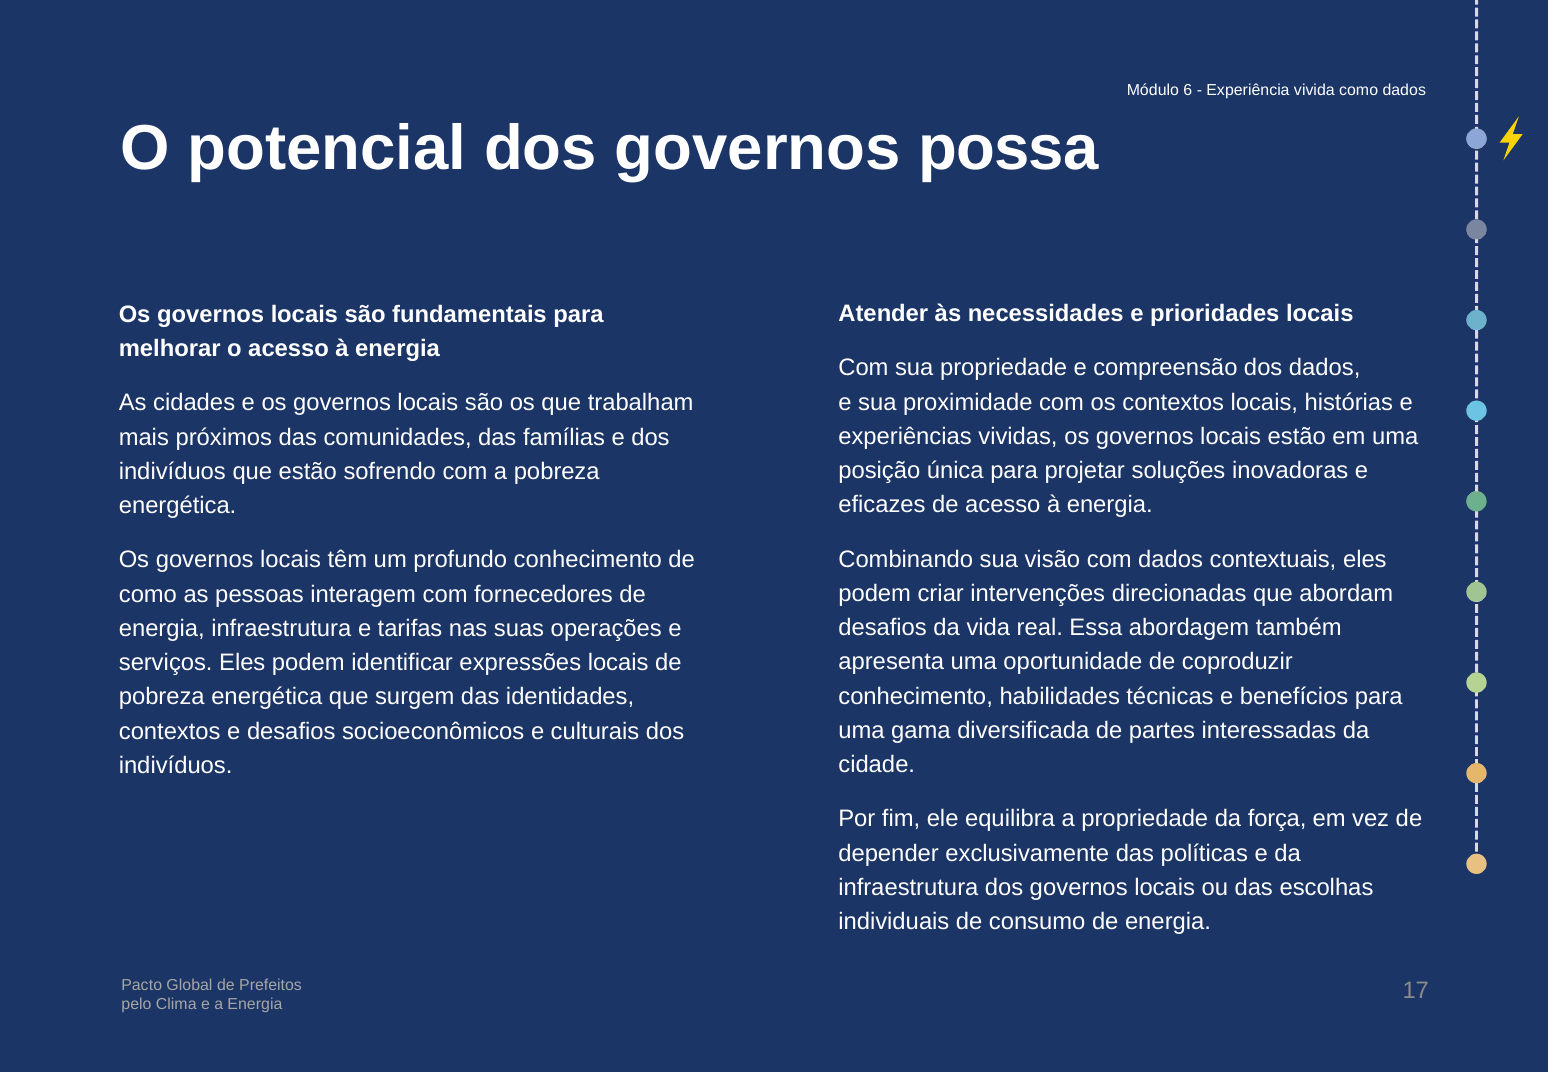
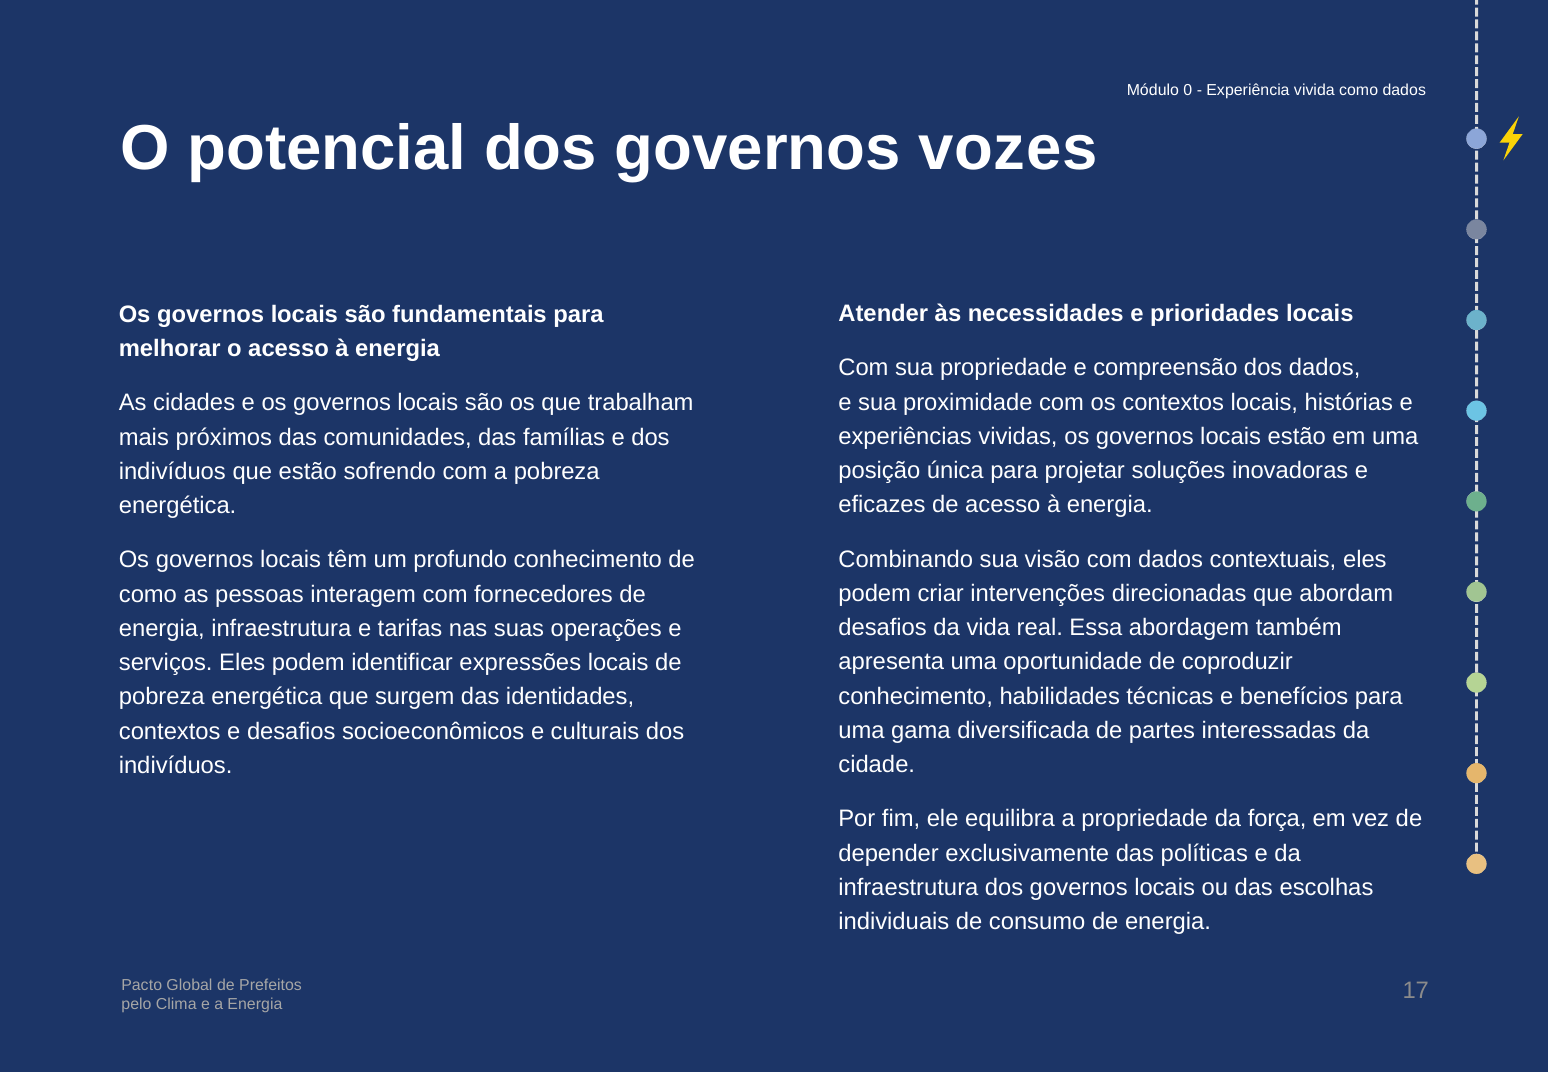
6: 6 -> 0
possa: possa -> vozes
